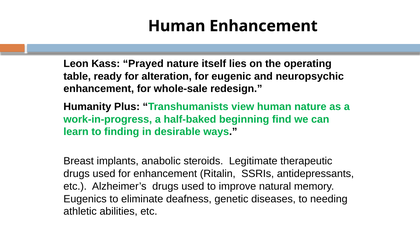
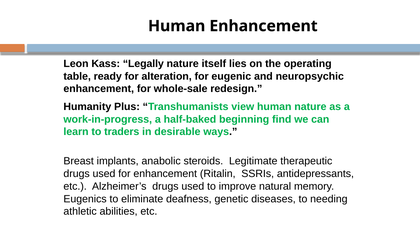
Prayed: Prayed -> Legally
finding: finding -> traders
